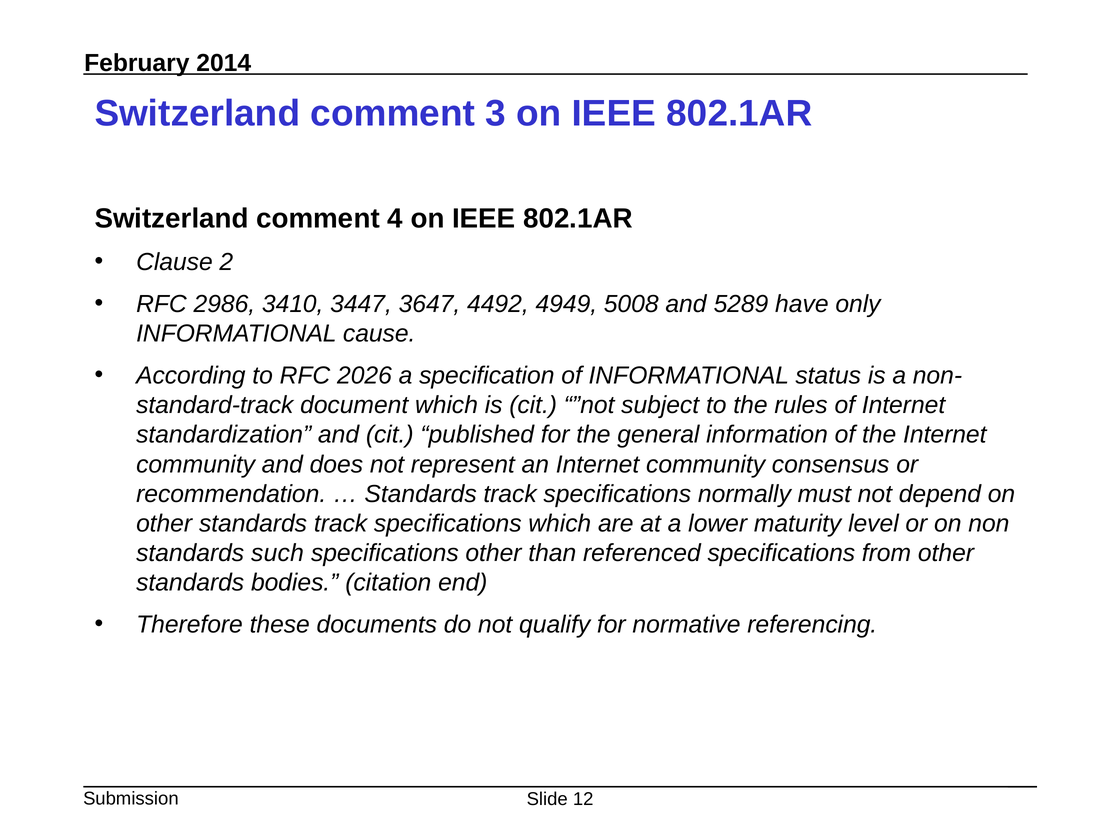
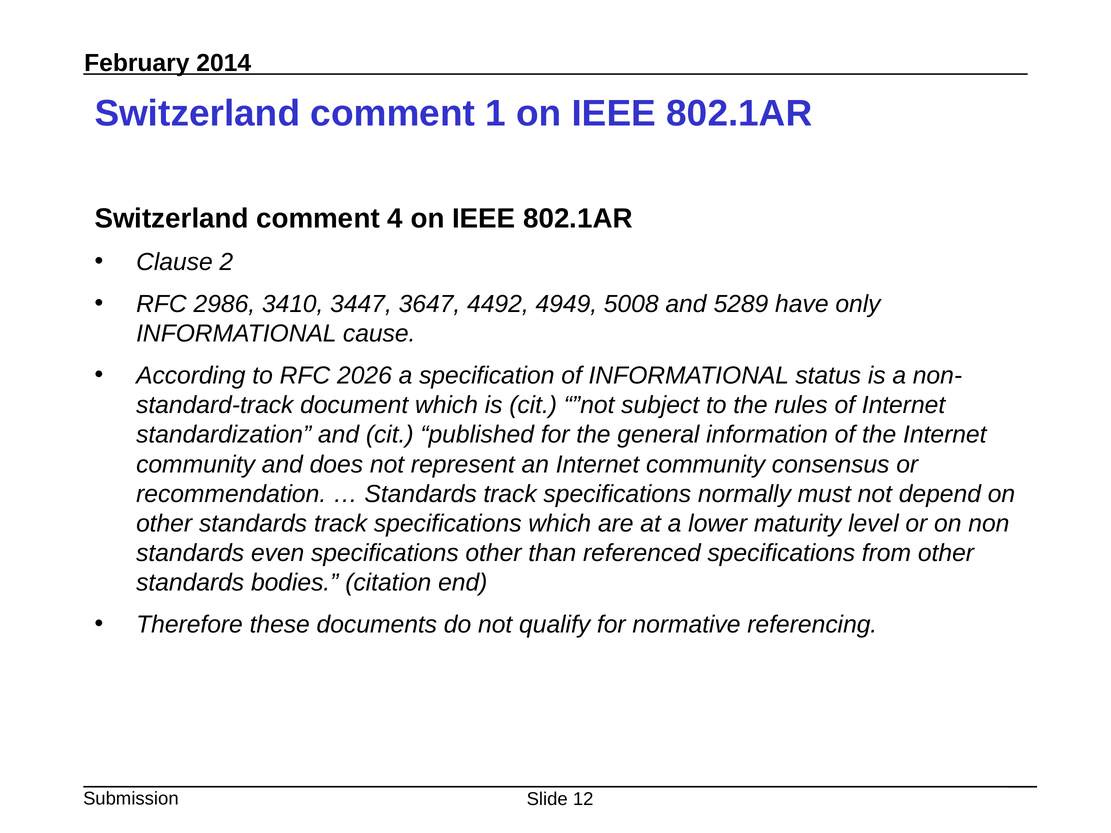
3: 3 -> 1
such: such -> even
